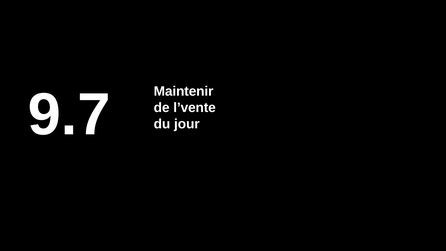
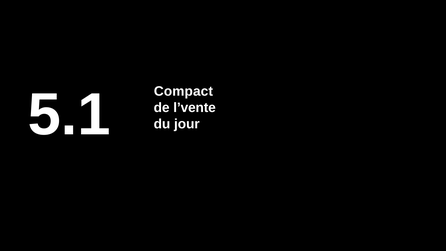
Maintenir: Maintenir -> Compact
9.7: 9.7 -> 5.1
